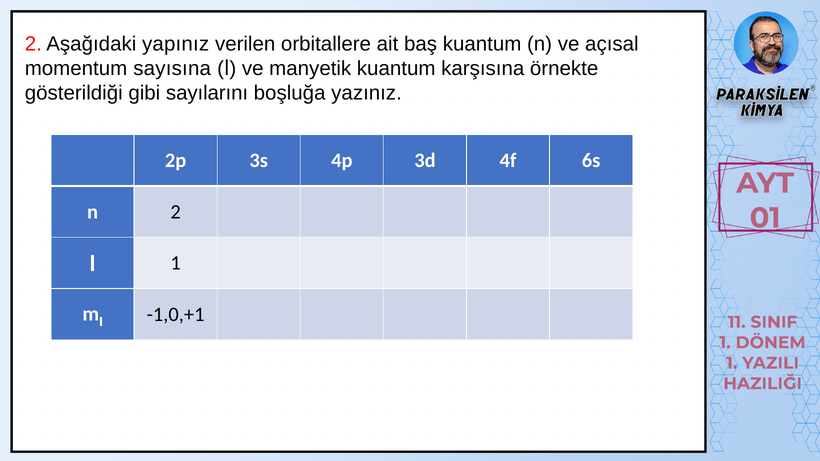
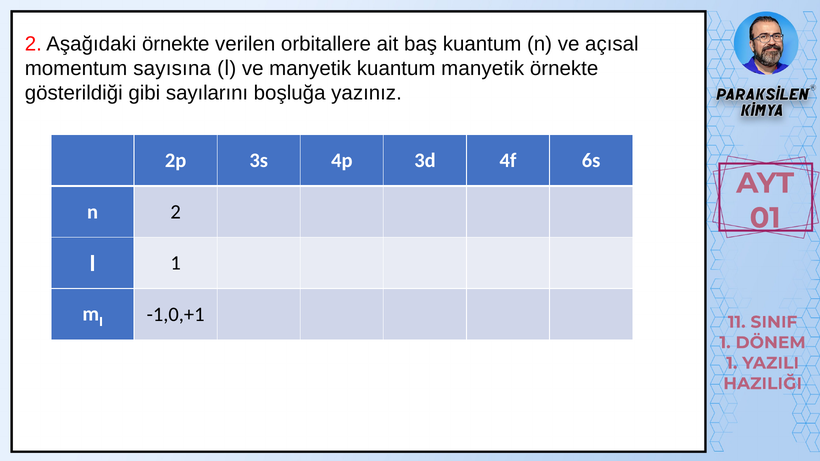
Aşağıdaki yapınız: yapınız -> örnekte
kuantum karşısına: karşısına -> manyetik
